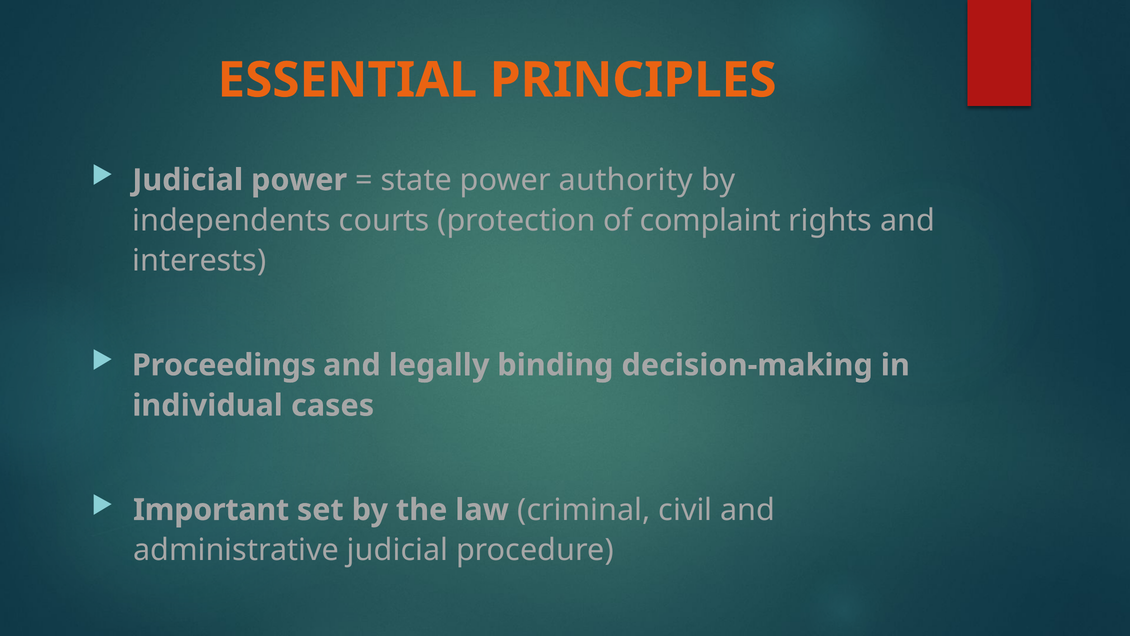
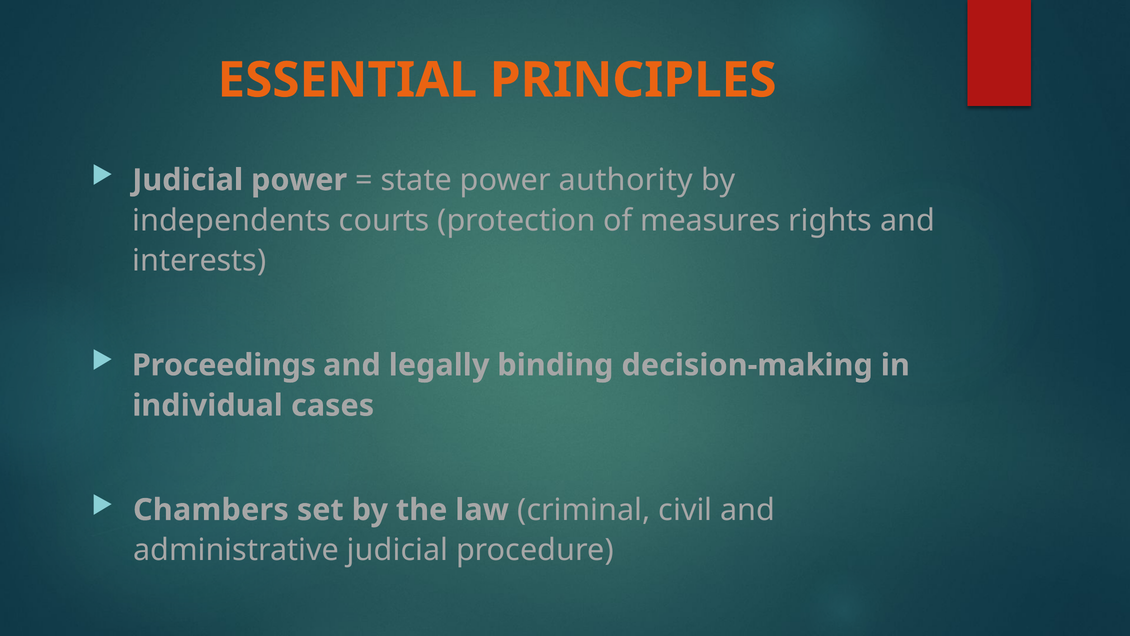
complaint: complaint -> measures
Important: Important -> Chambers
